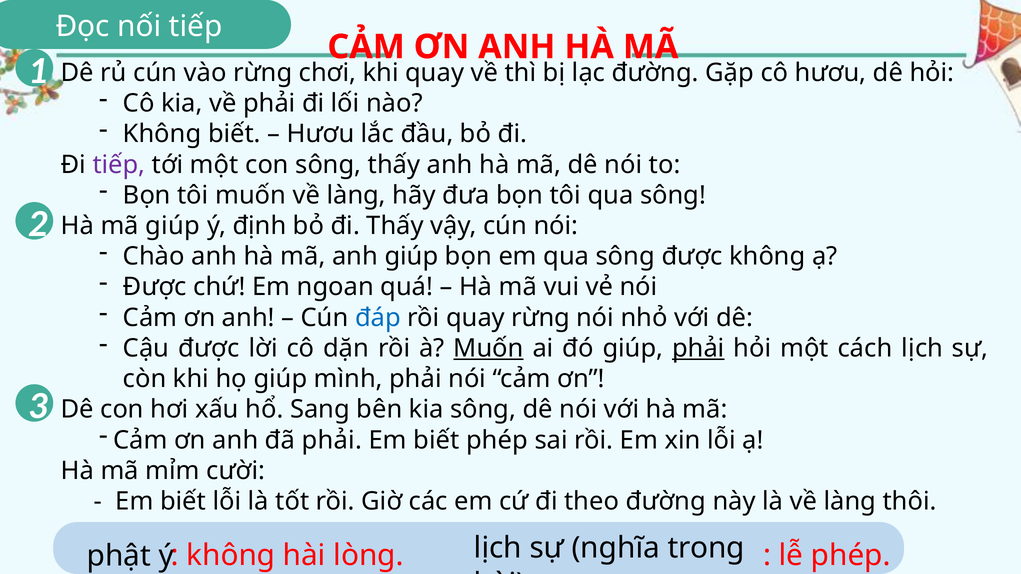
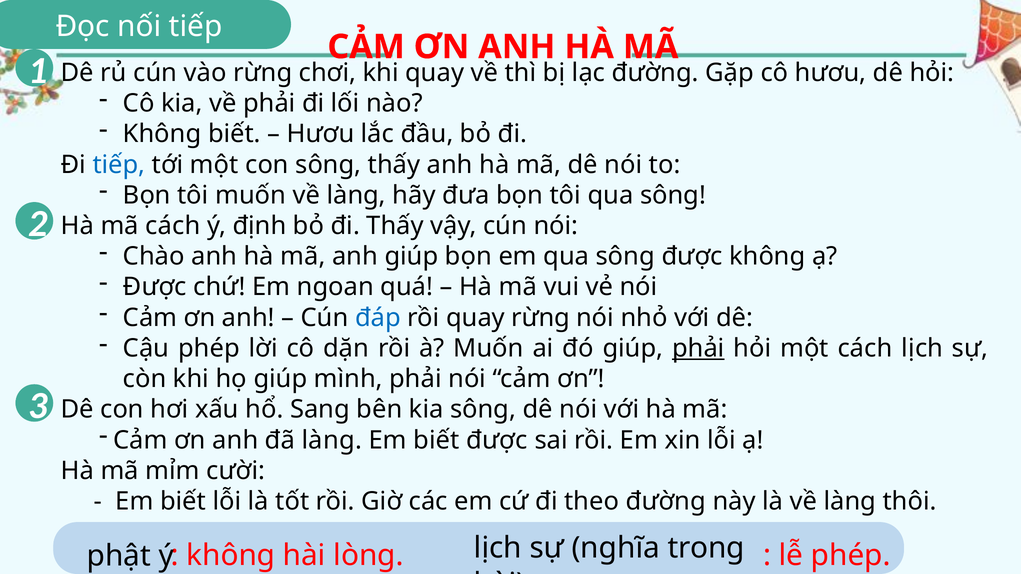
tiếp at (119, 165) colour: purple -> blue
mã giúp: giúp -> cách
Cậu được: được -> phép
Muốn at (488, 348) underline: present -> none
đã phải: phải -> làng
biết phép: phép -> được
